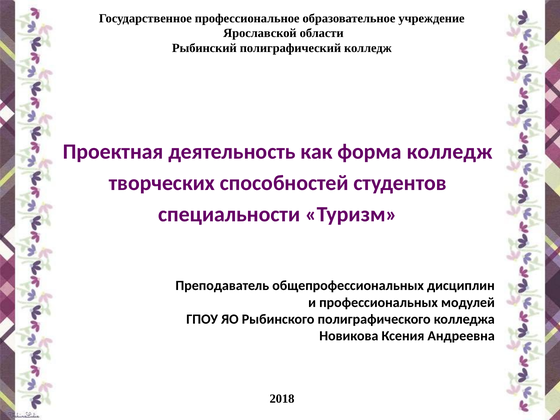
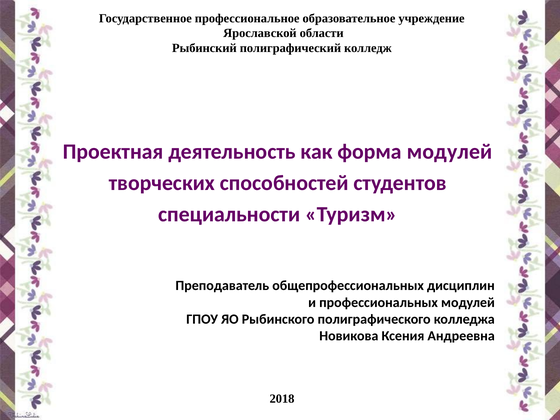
форма колледж: колледж -> модулей
